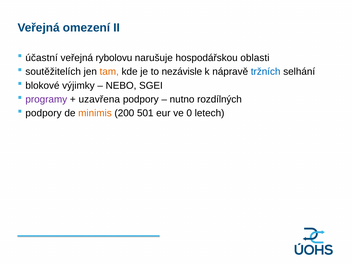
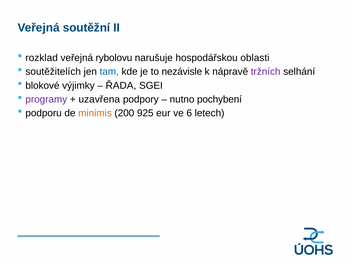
omezení: omezení -> soutěžní
účastní: účastní -> rozklad
tam colour: orange -> blue
tržních colour: blue -> purple
NEBO: NEBO -> ŘADA
rozdílných: rozdílných -> pochybení
podpory at (44, 113): podpory -> podporu
501: 501 -> 925
0: 0 -> 6
